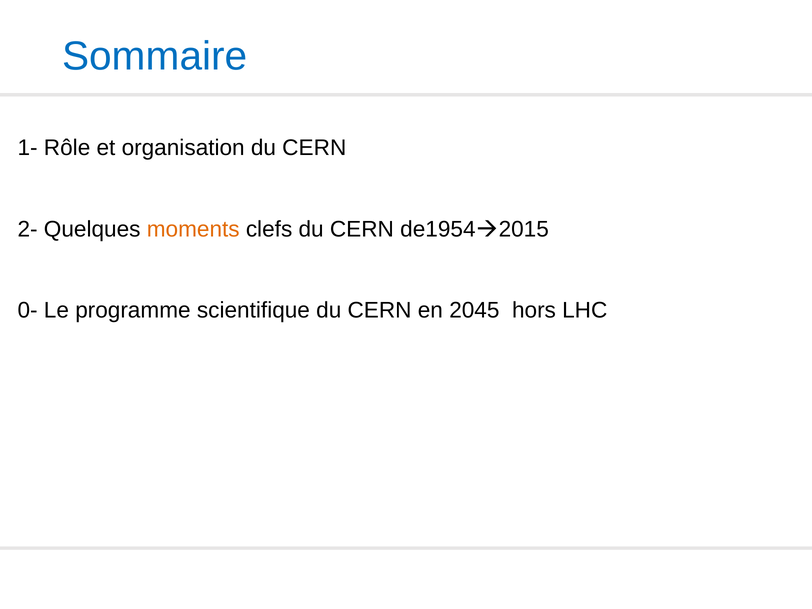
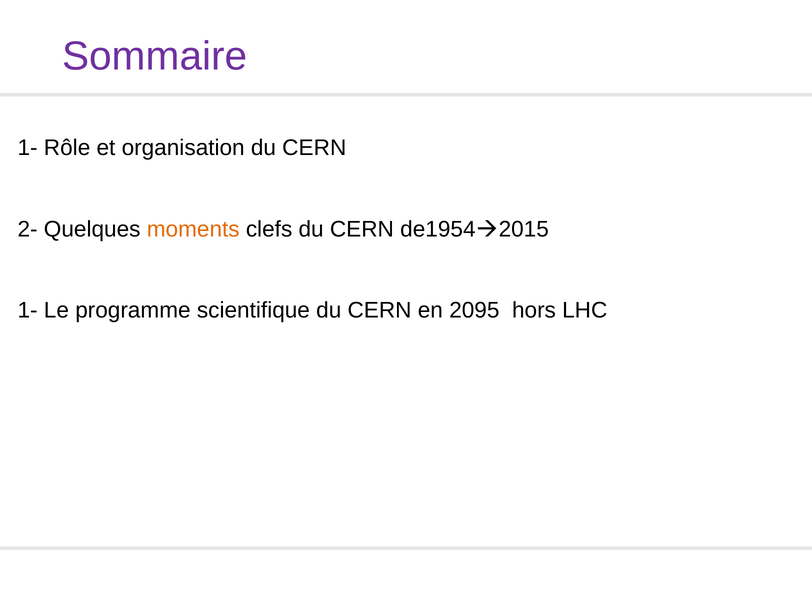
Sommaire colour: blue -> purple
0- at (28, 310): 0- -> 1-
2045: 2045 -> 2095
